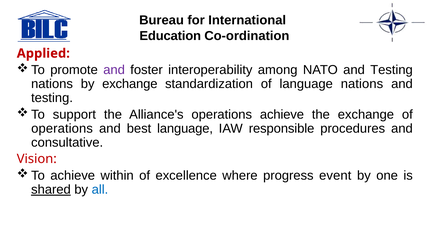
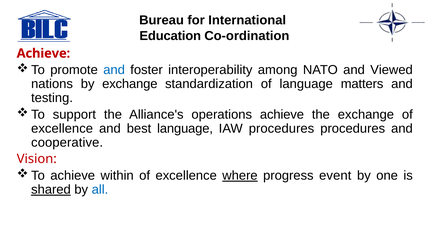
Applied at (43, 53): Applied -> Achieve
and at (114, 70) colour: purple -> blue
NATO and Testing: Testing -> Viewed
language nations: nations -> matters
operations at (62, 129): operations -> excellence
IAW responsible: responsible -> procedures
consultative: consultative -> cooperative
where underline: none -> present
